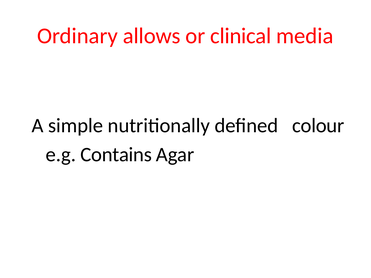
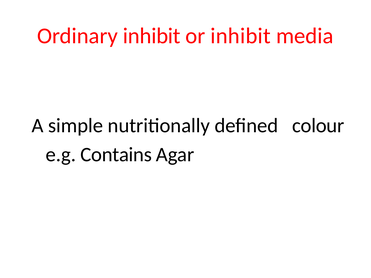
Ordinary allows: allows -> inhibit
or clinical: clinical -> inhibit
